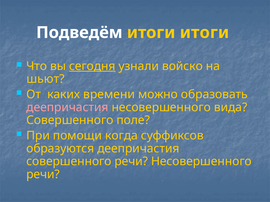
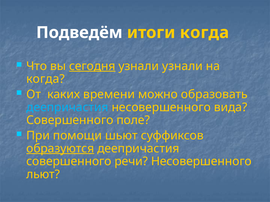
итоги итоги: итоги -> когда
узнали войско: войско -> узнали
шьют at (46, 79): шьют -> когда
деепричастия at (67, 108) colour: pink -> light blue
когда: когда -> шьют
образуются underline: none -> present
речи at (43, 175): речи -> льют
